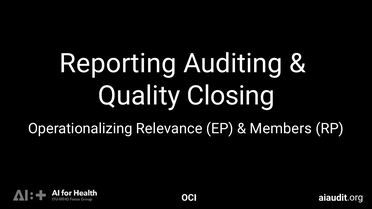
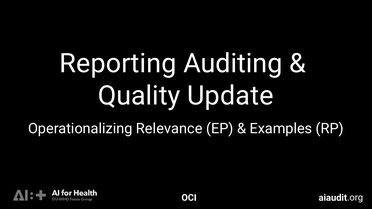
Closing: Closing -> Update
Members: Members -> Examples
